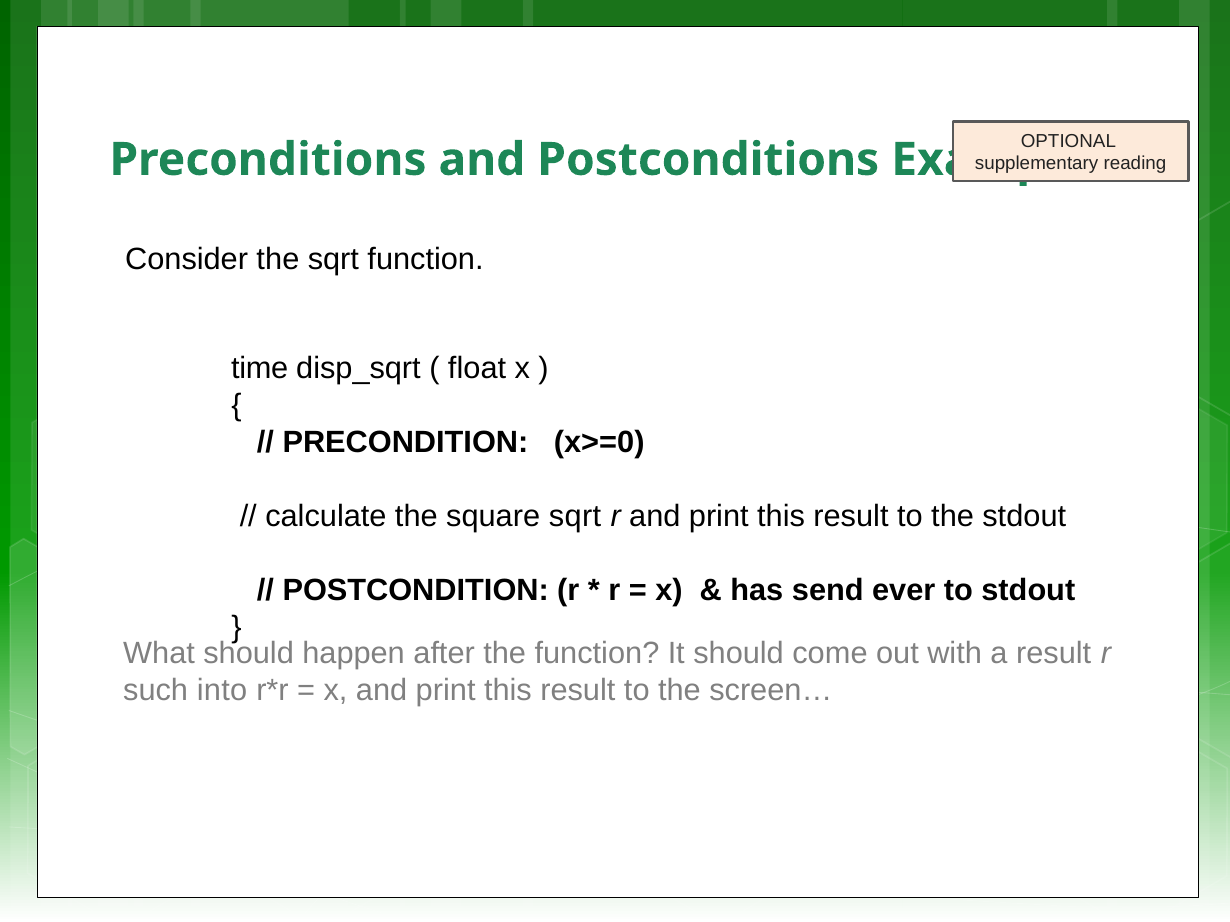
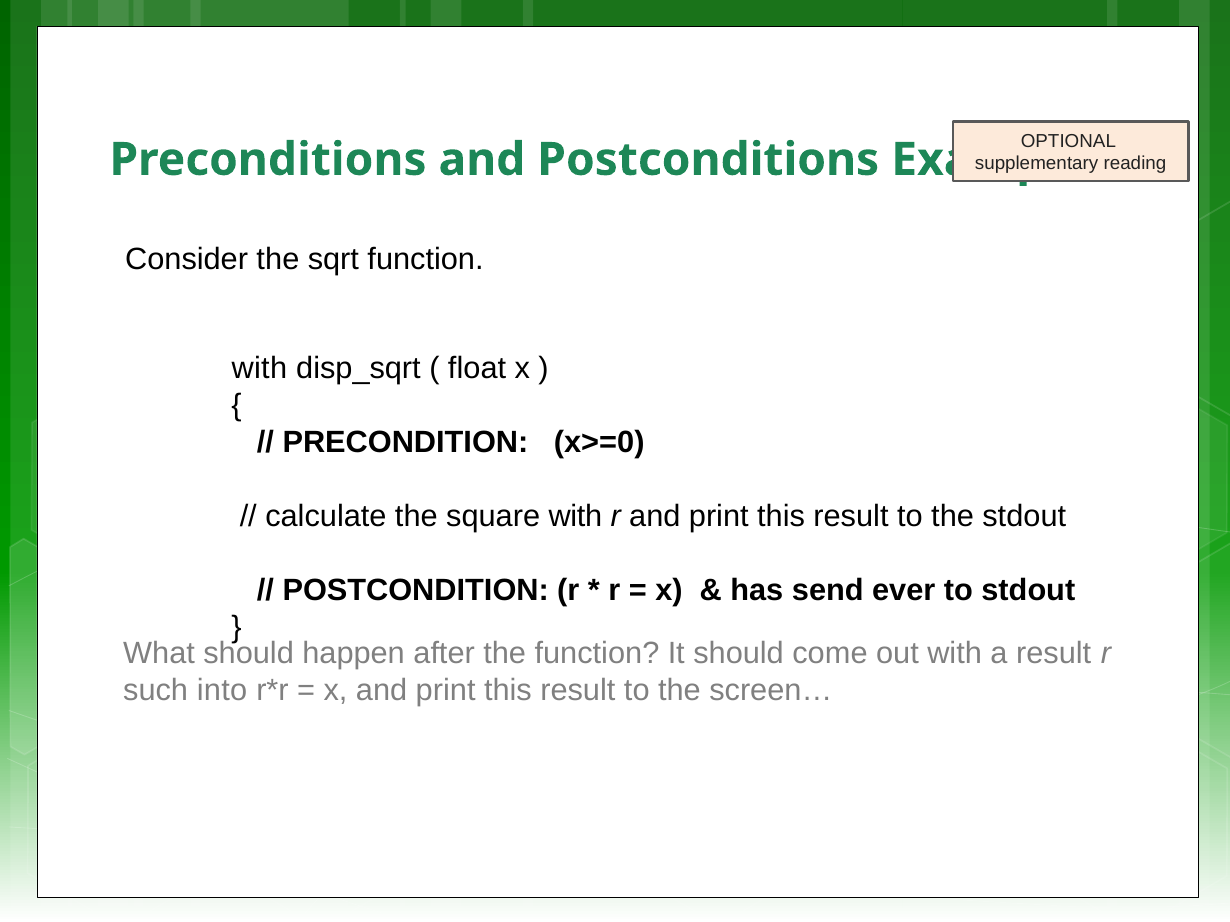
time at (260, 369): time -> with
square sqrt: sqrt -> with
